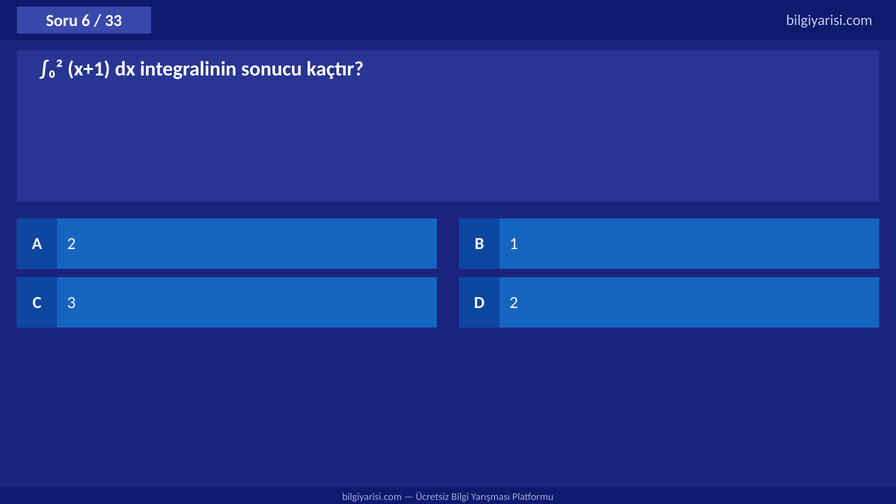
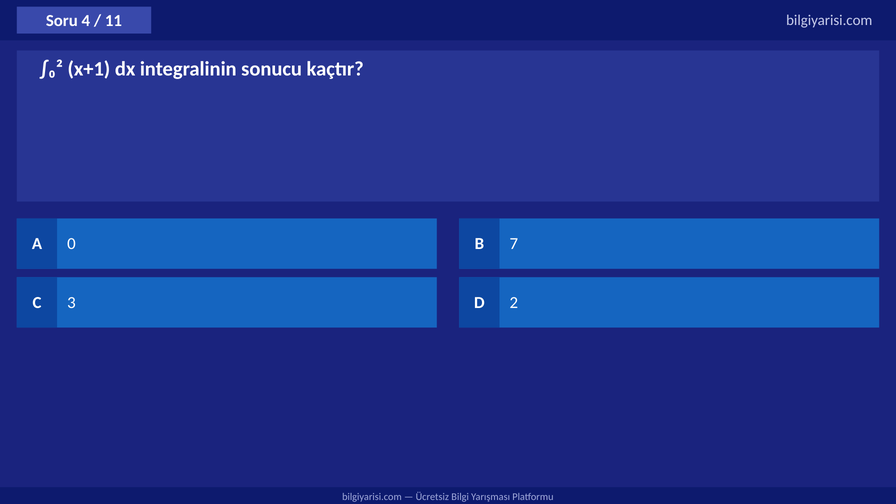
6: 6 -> 4
33: 33 -> 11
A 2: 2 -> 0
1: 1 -> 7
